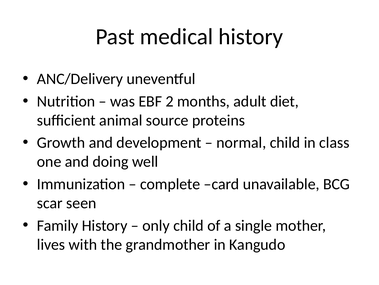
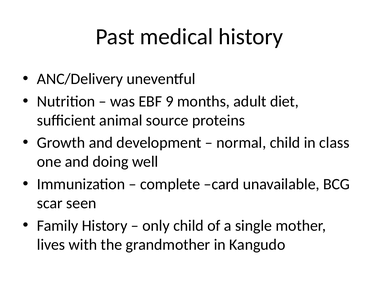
2: 2 -> 9
